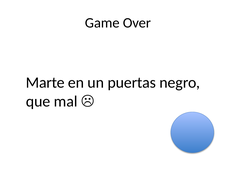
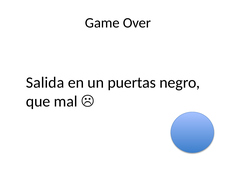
Marte: Marte -> Salida
